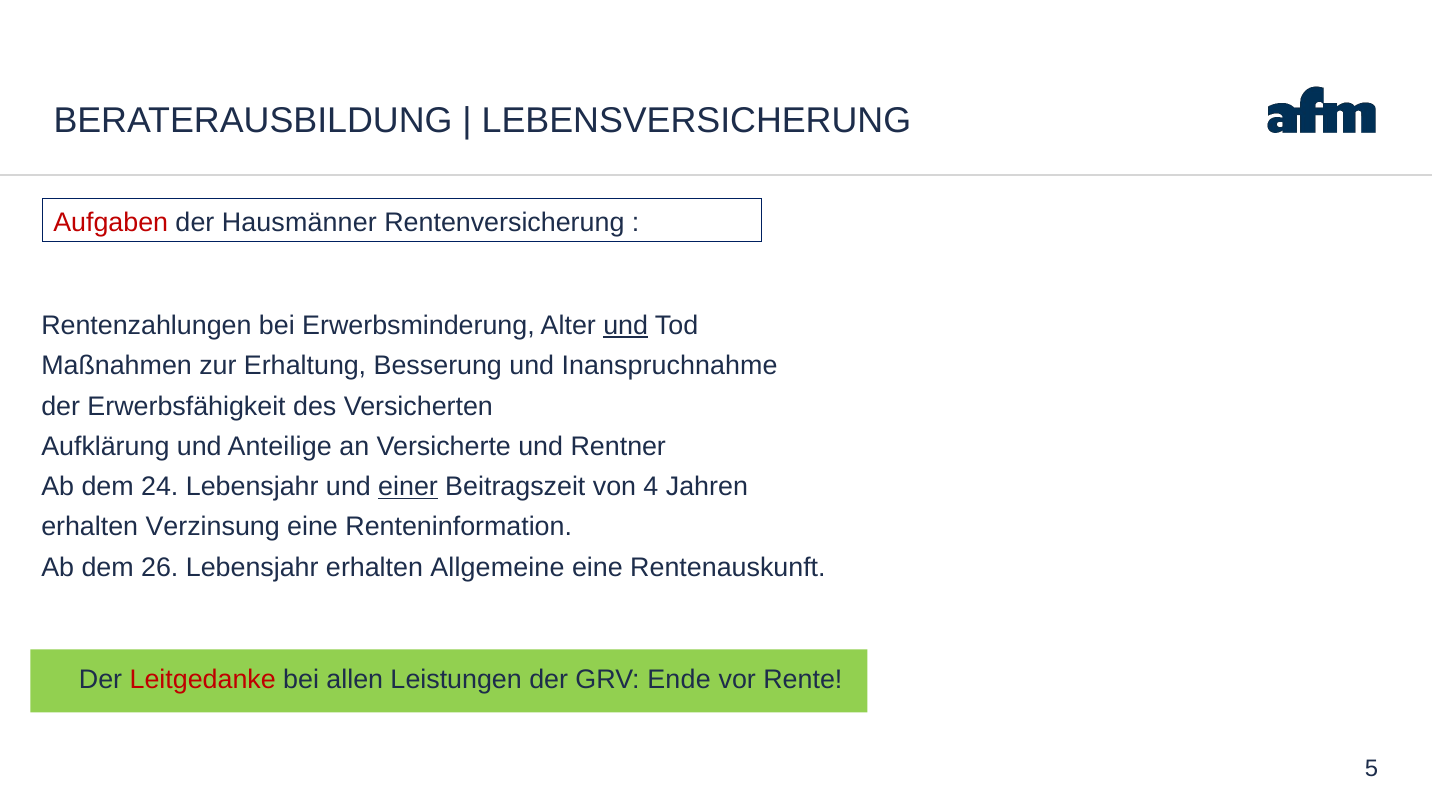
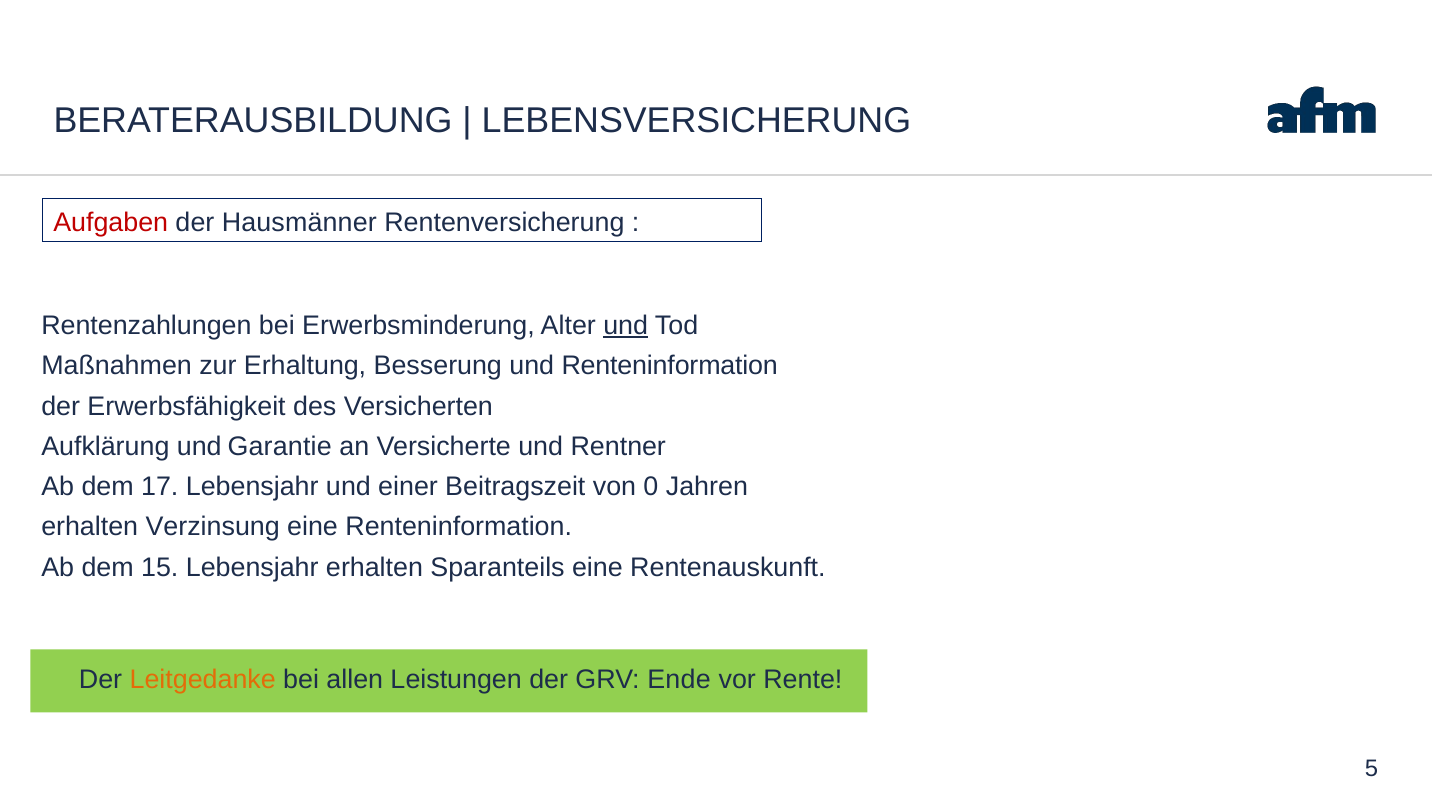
und Inanspruchnahme: Inanspruchnahme -> Renteninformation
Anteilige: Anteilige -> Garantie
24: 24 -> 17
einer underline: present -> none
4: 4 -> 0
26: 26 -> 15
Allgemeine: Allgemeine -> Sparanteils
Leitgedanke colour: red -> orange
